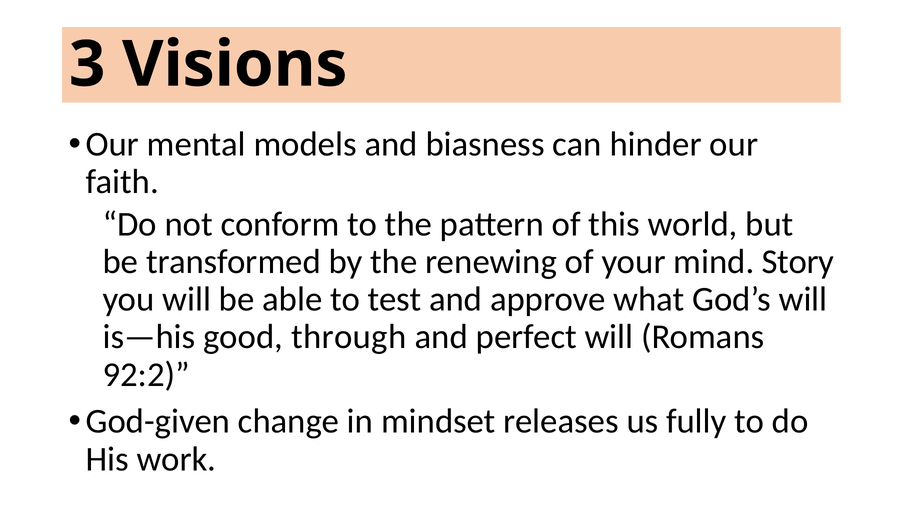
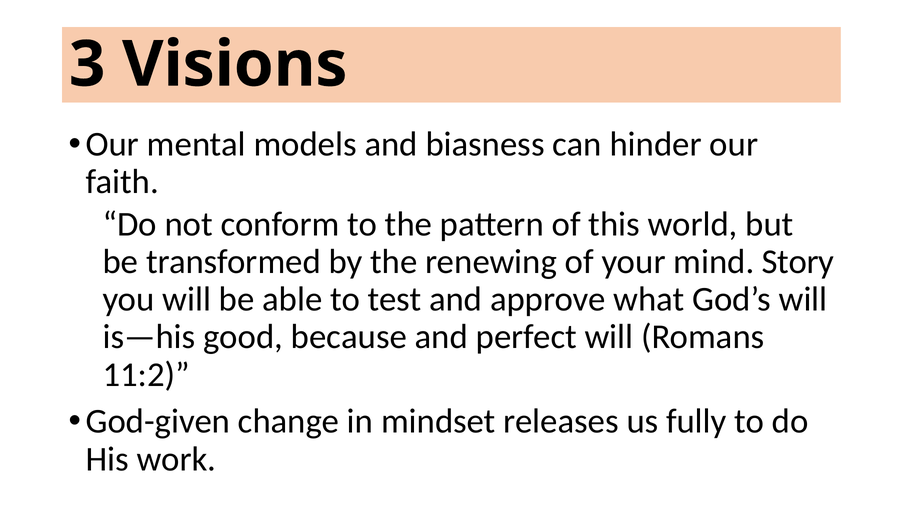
through: through -> because
92:2: 92:2 -> 11:2
